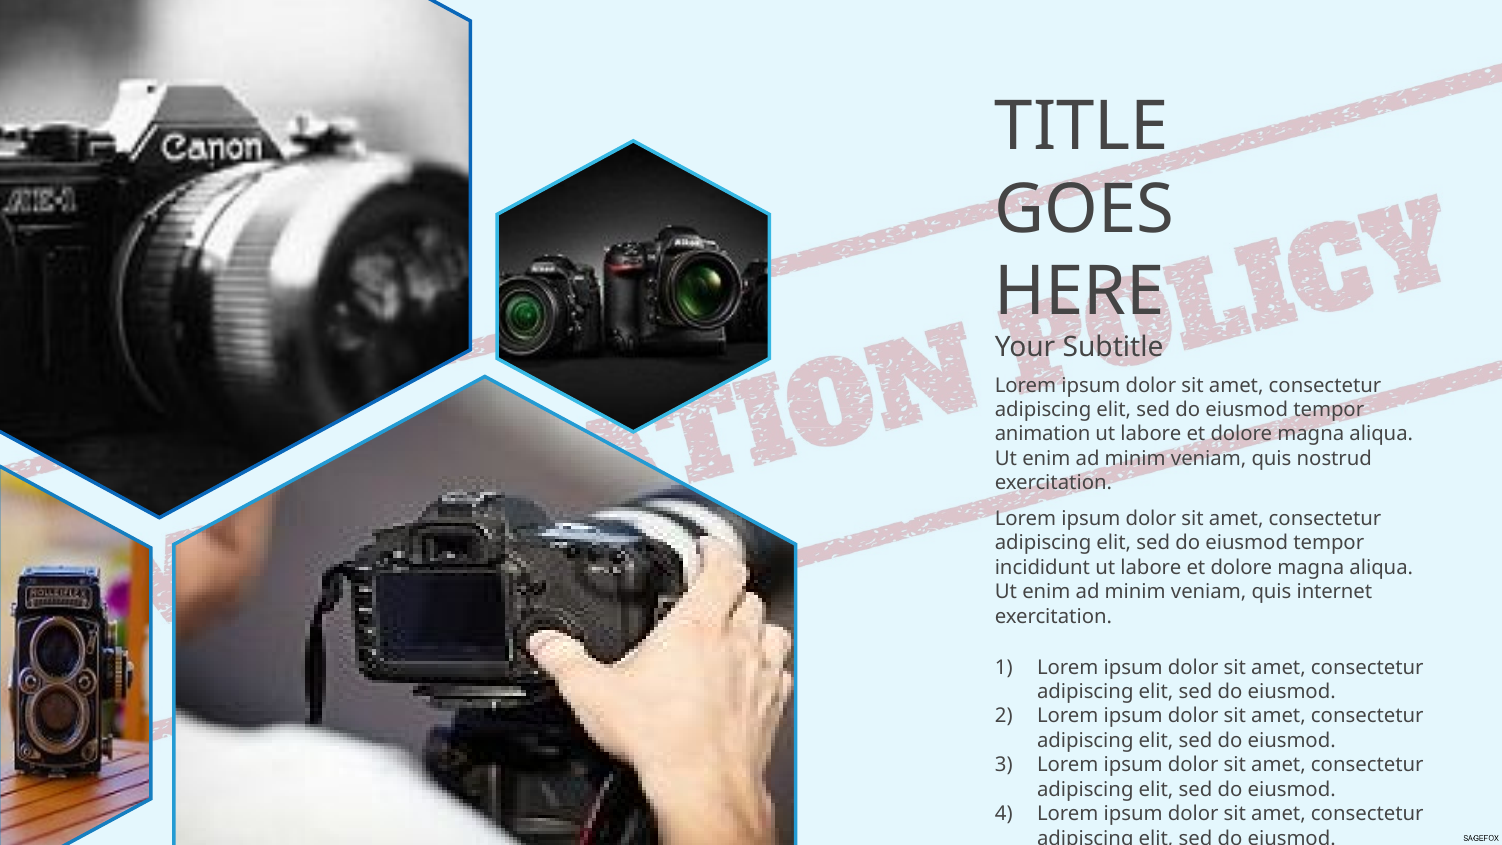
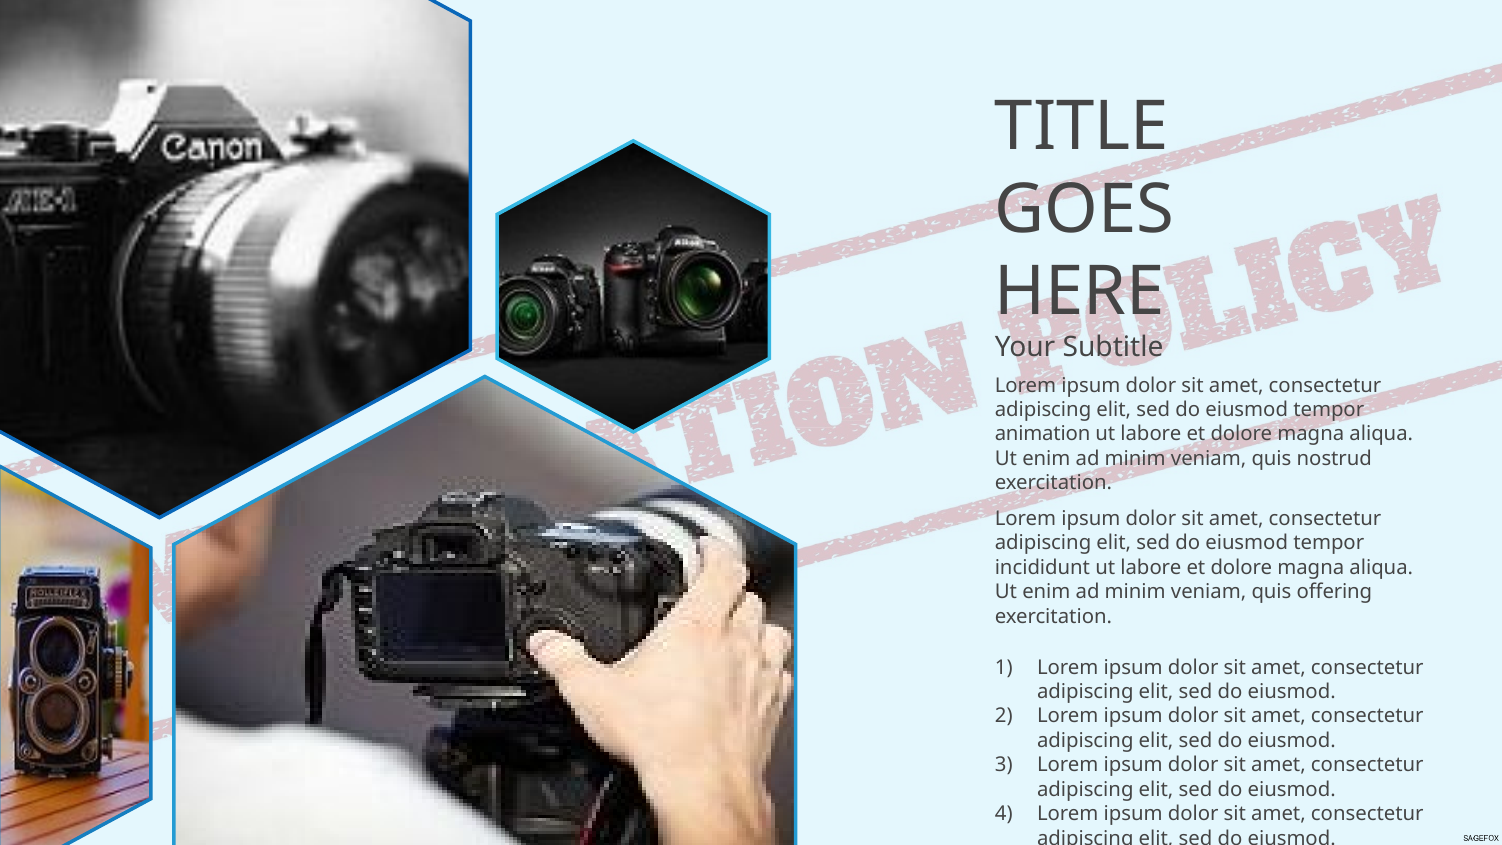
internet: internet -> offering
